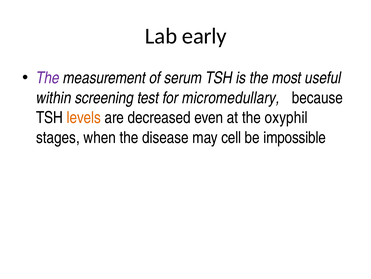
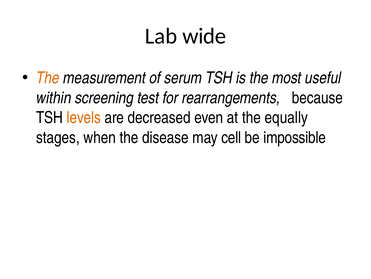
early: early -> wide
The at (48, 78) colour: purple -> orange
micromedullary: micromedullary -> rearrangements
oxyphil: oxyphil -> equally
